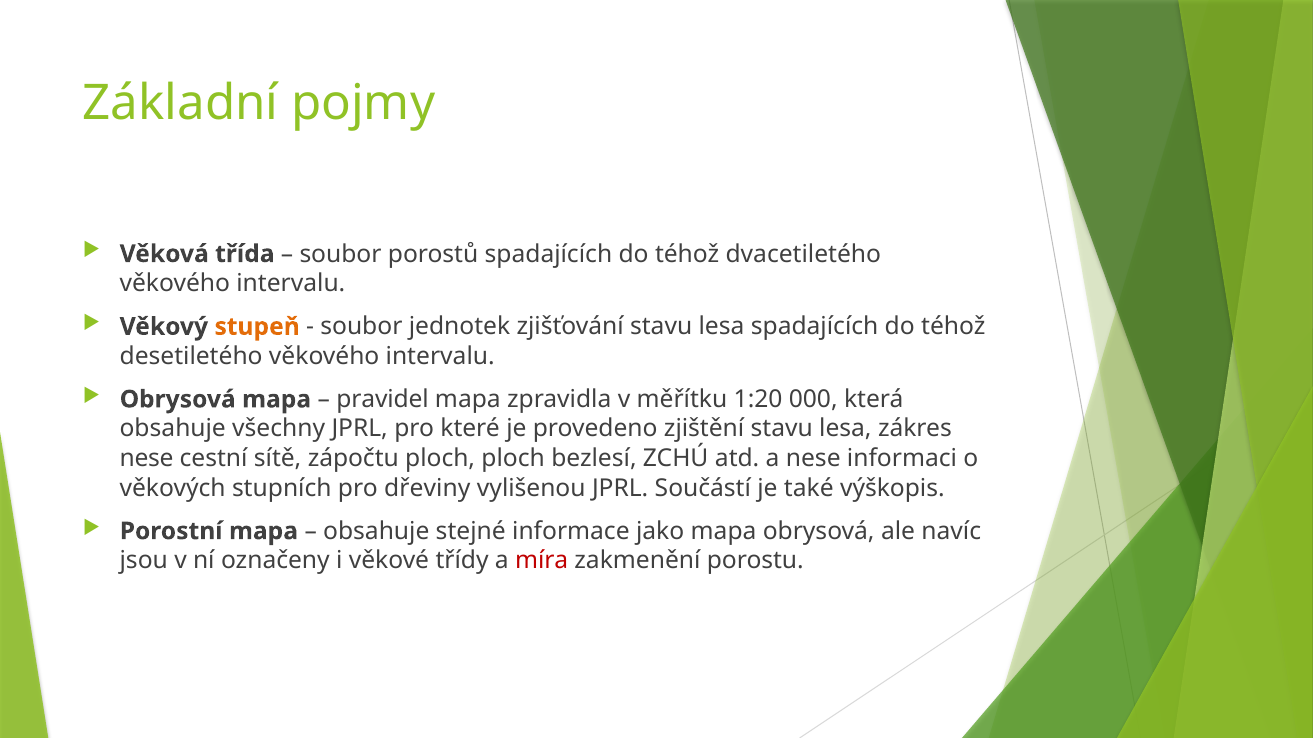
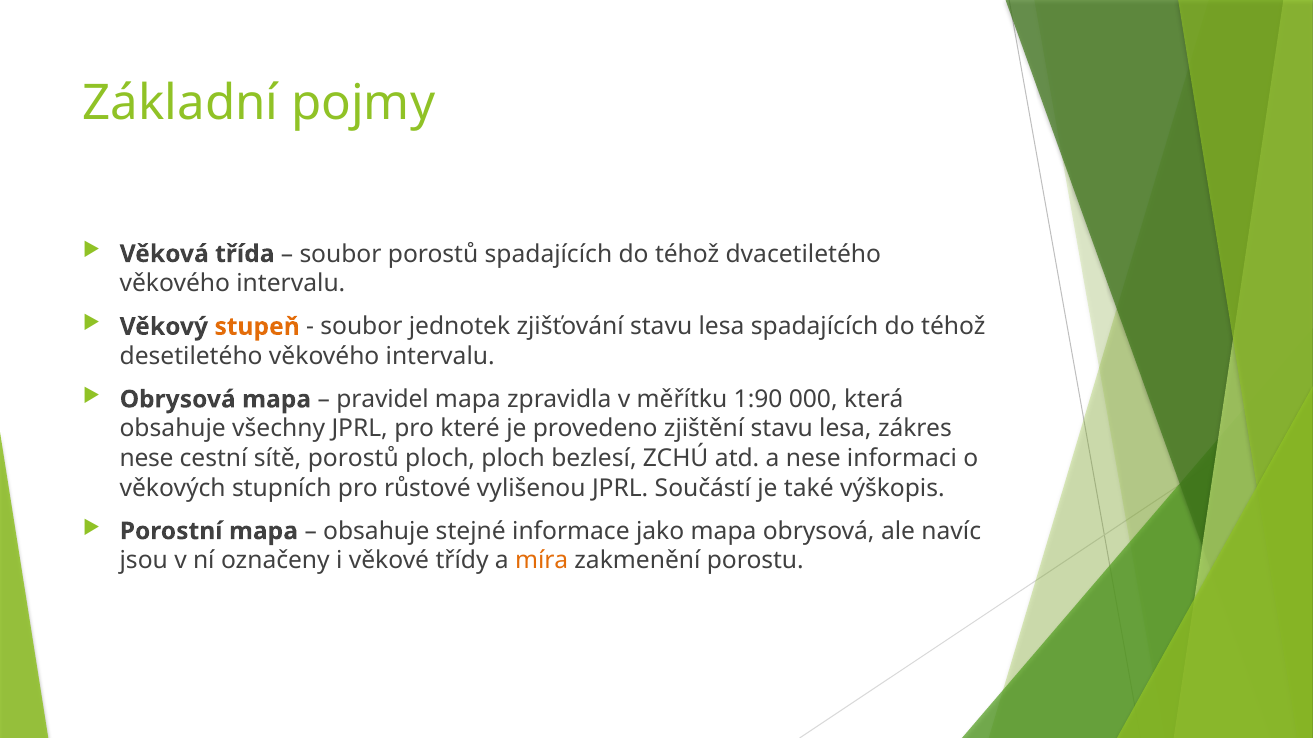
1:20: 1:20 -> 1:90
sítě zápočtu: zápočtu -> porostů
dřeviny: dřeviny -> růstové
míra colour: red -> orange
